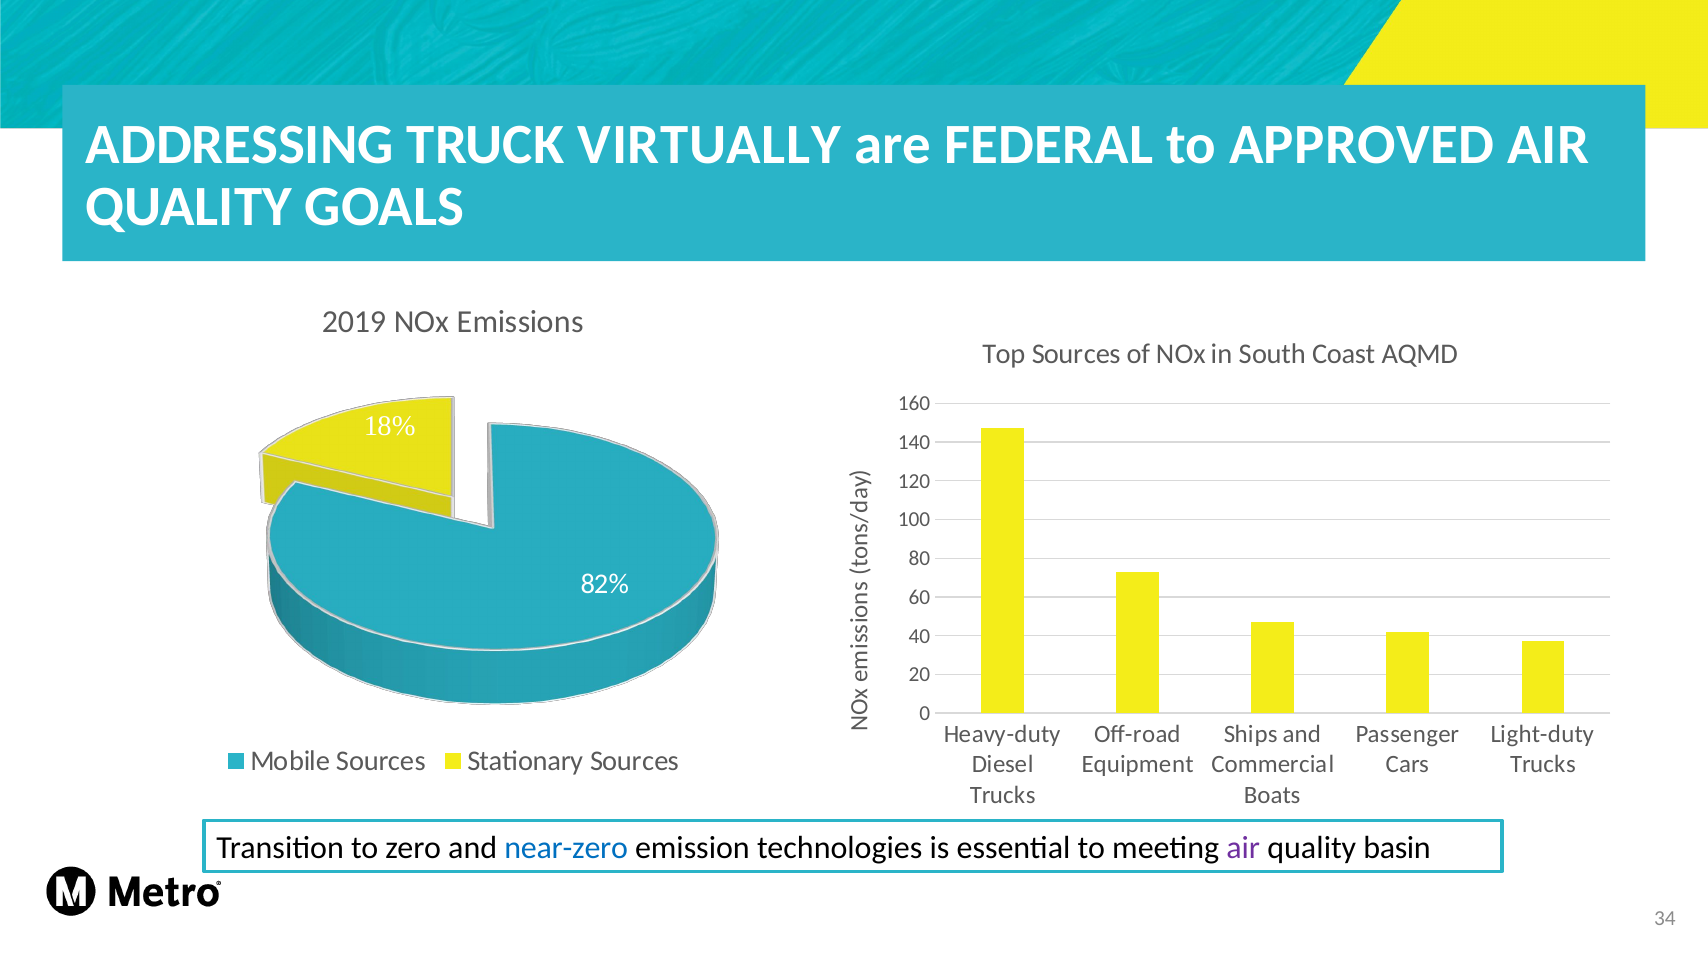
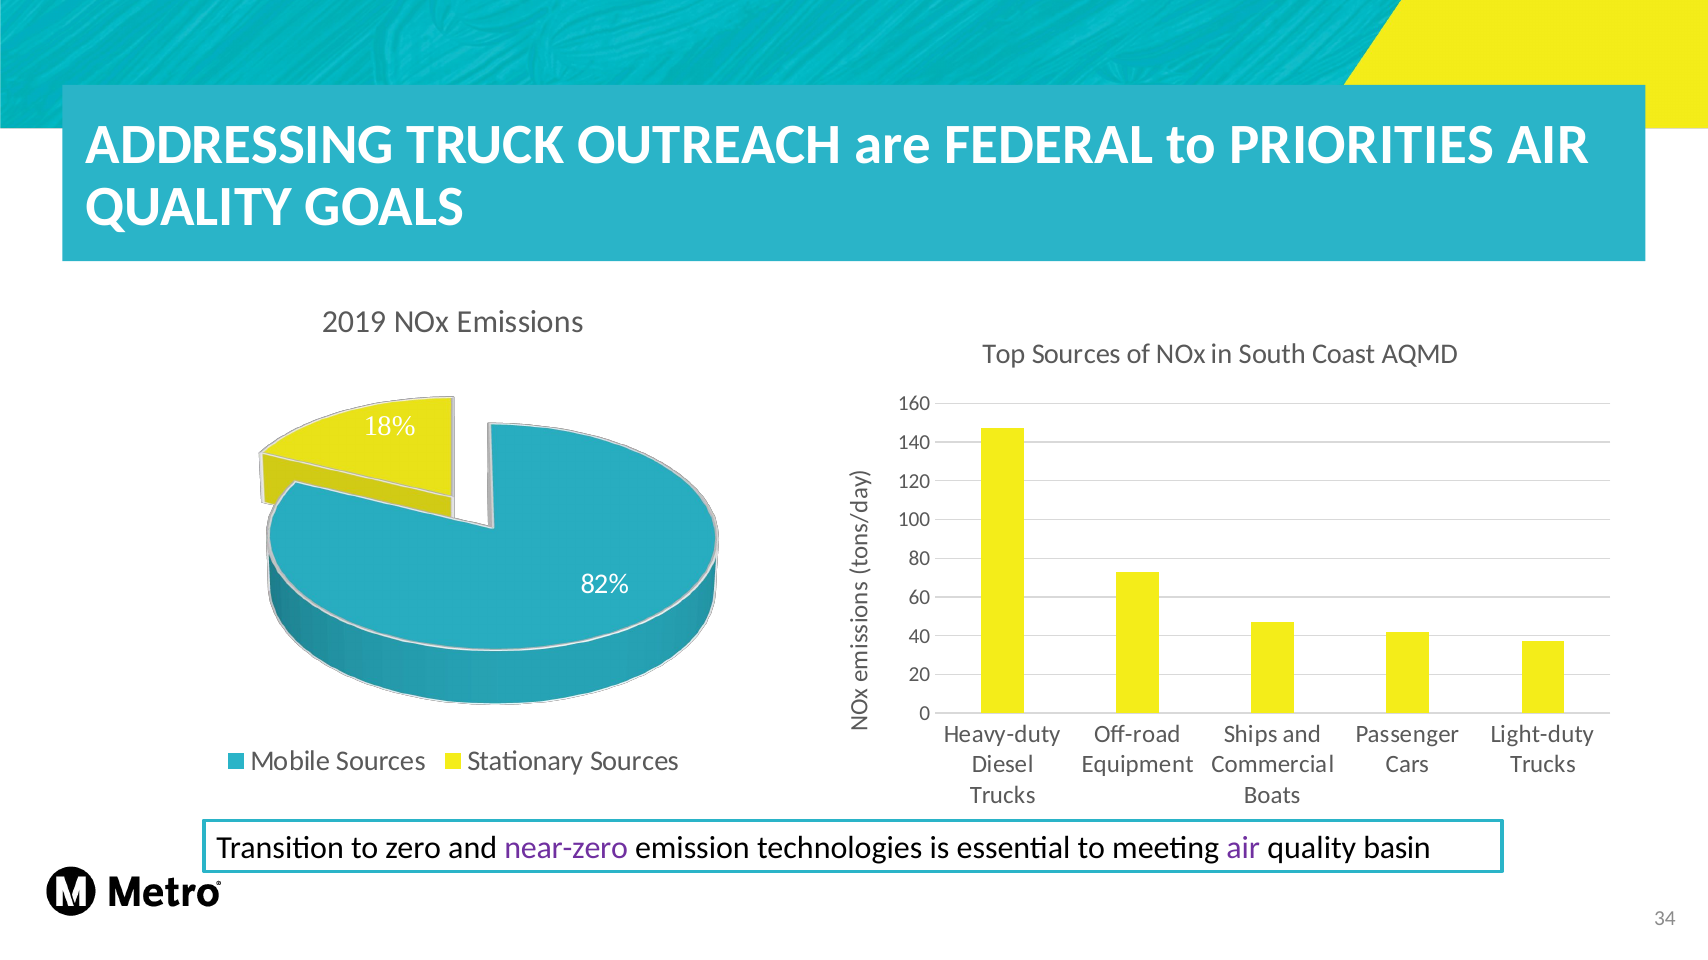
VIRTUALLY: VIRTUALLY -> OUTREACH
APPROVED: APPROVED -> PRIORITIES
near-zero colour: blue -> purple
